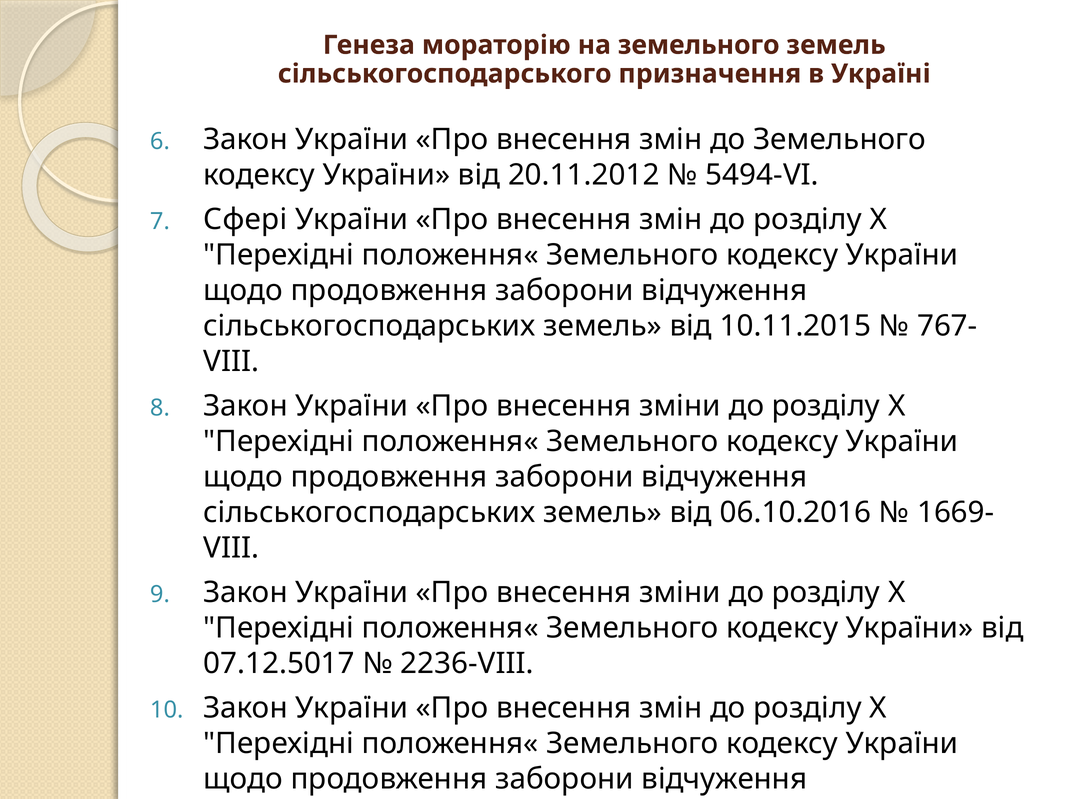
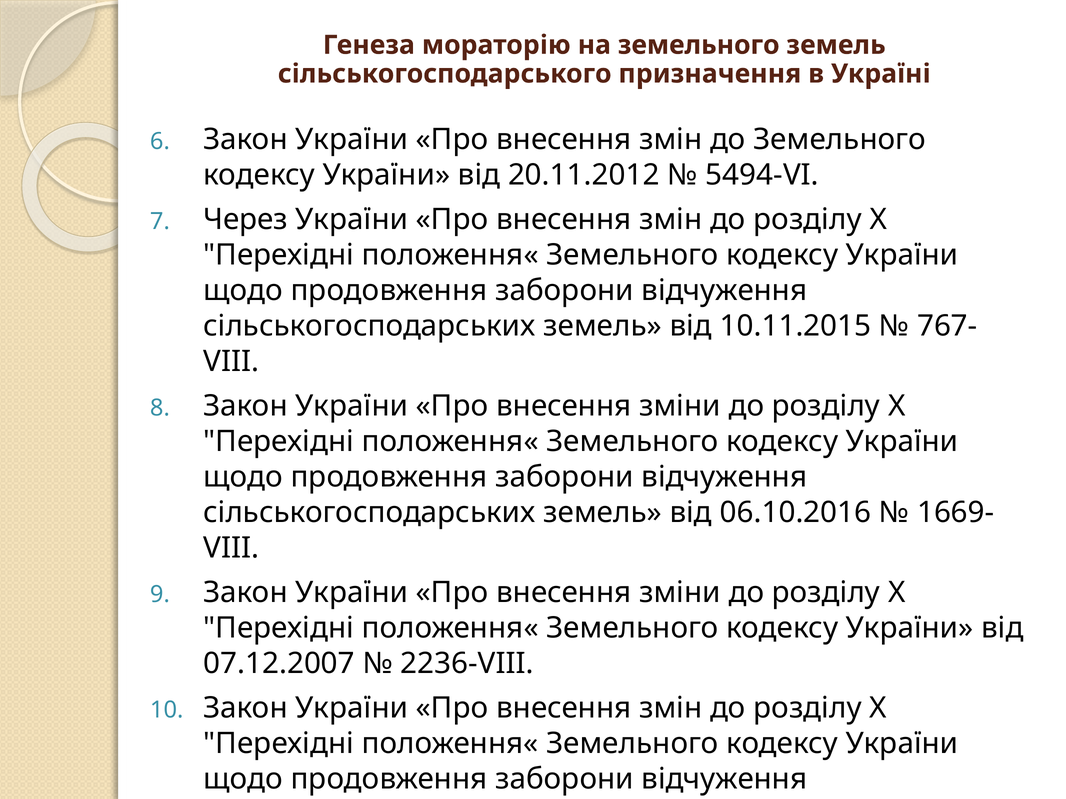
Сфері: Сфері -> Через
07.12.5017: 07.12.5017 -> 07.12.2007
